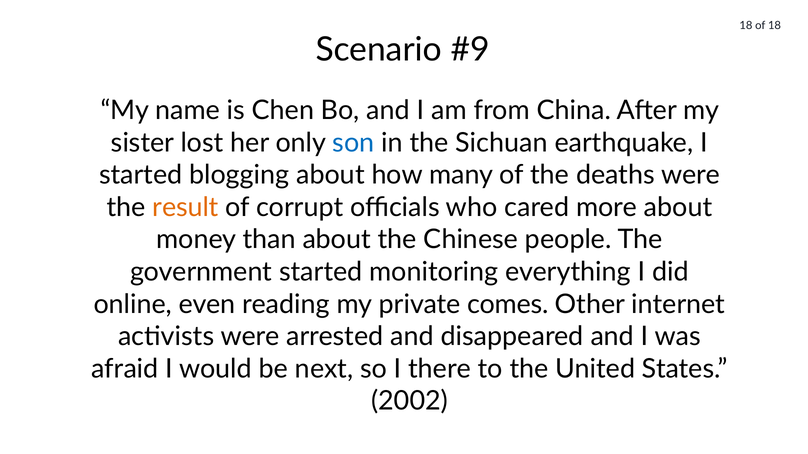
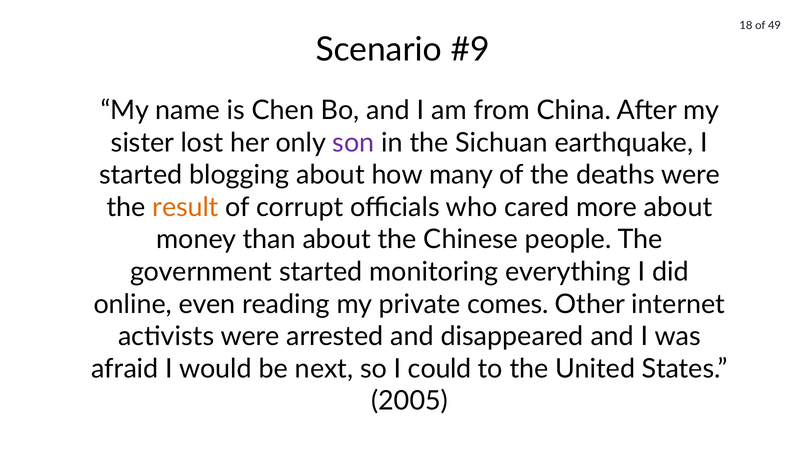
of 18: 18 -> 49
son colour: blue -> purple
there: there -> could
2002: 2002 -> 2005
